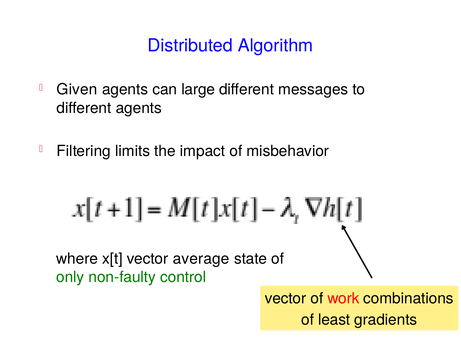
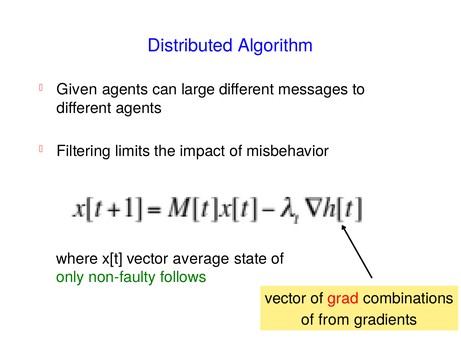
control: control -> follows
work: work -> grad
least: least -> from
